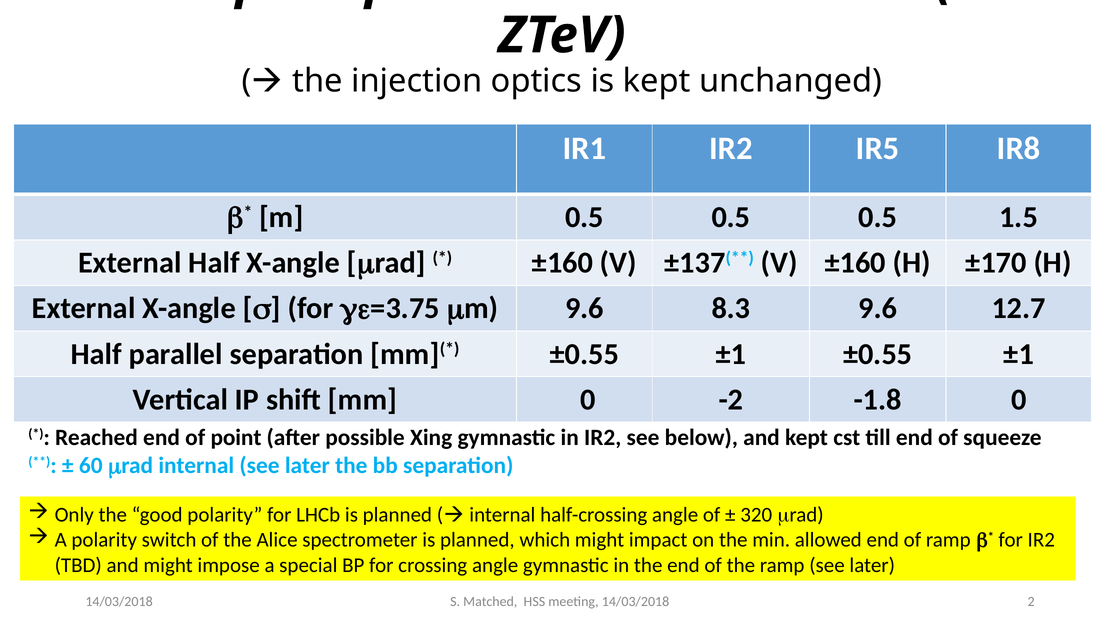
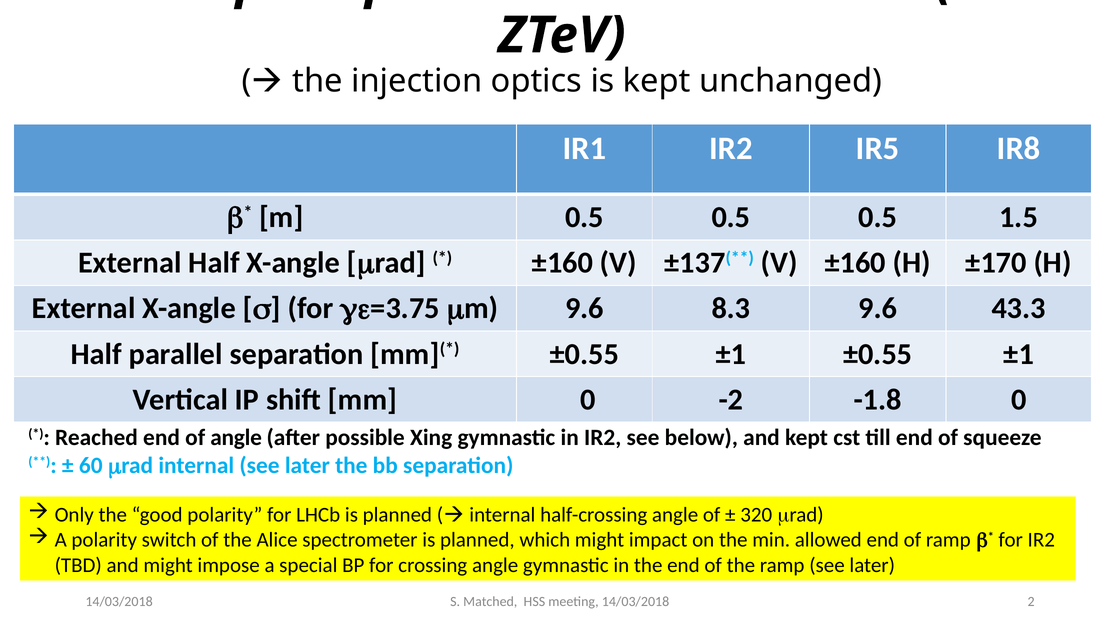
12.7: 12.7 -> 43.3
of point: point -> angle
